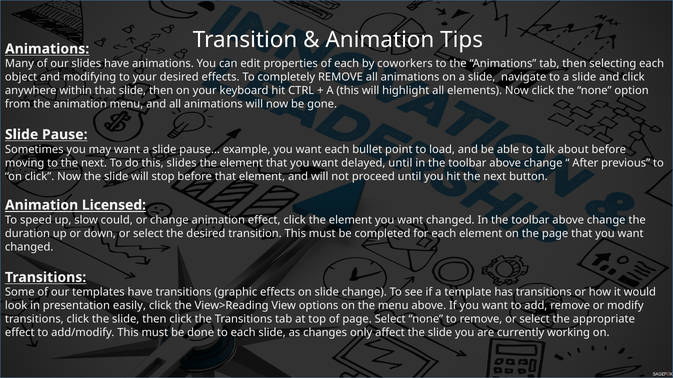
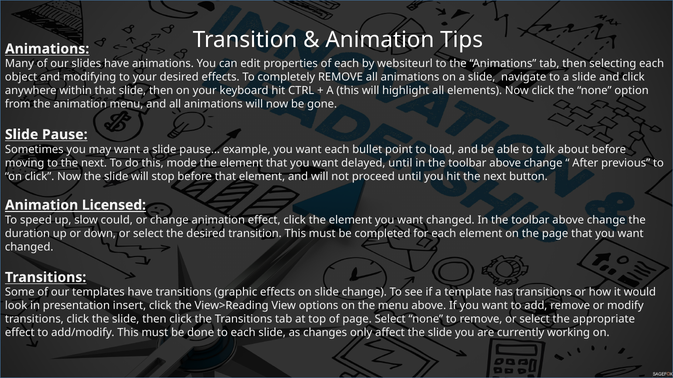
coworkers: coworkers -> websiteurl
this slides: slides -> mode
easily: easily -> insert
